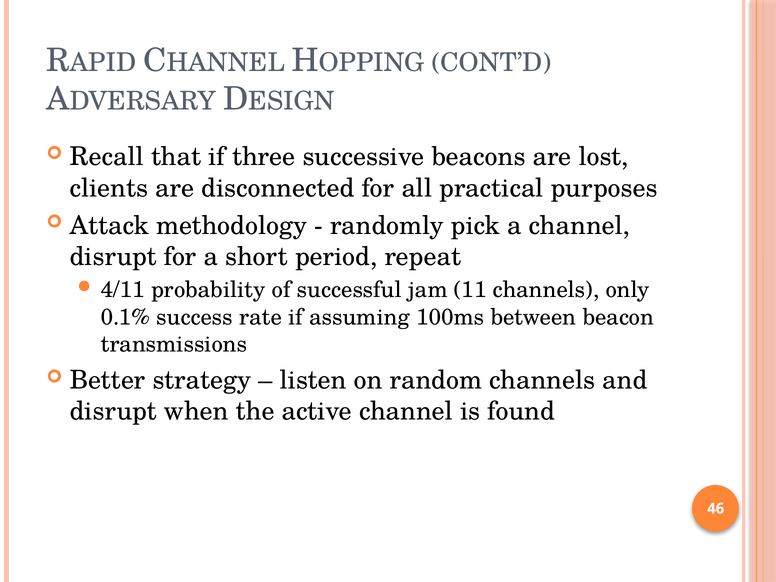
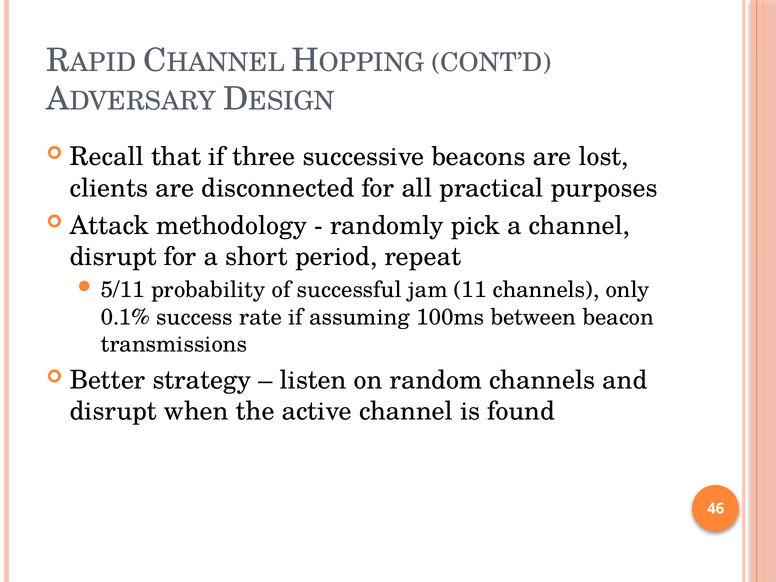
4/11: 4/11 -> 5/11
